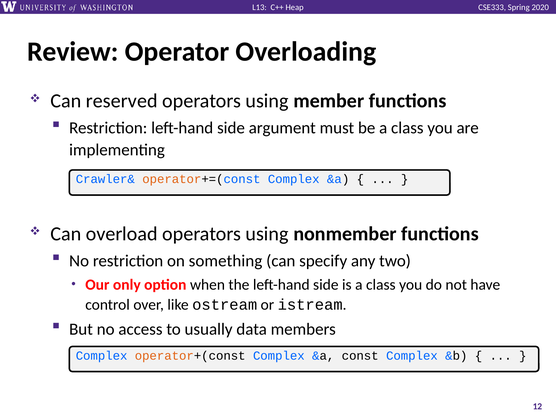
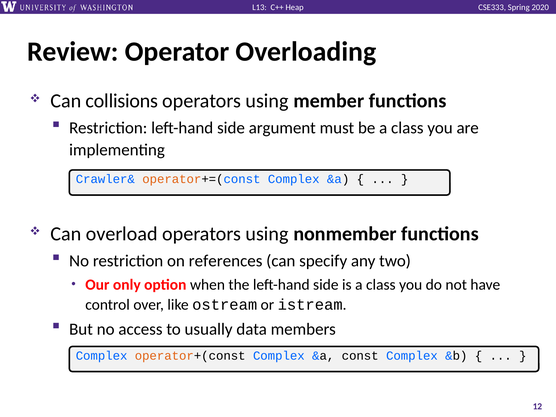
reserved: reserved -> collisions
something: something -> references
